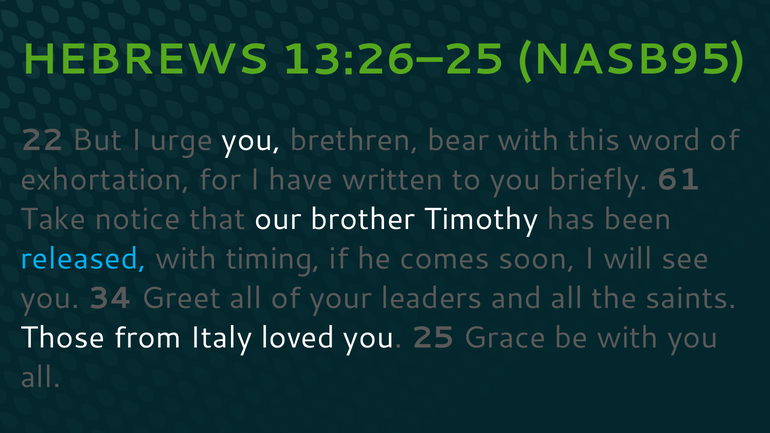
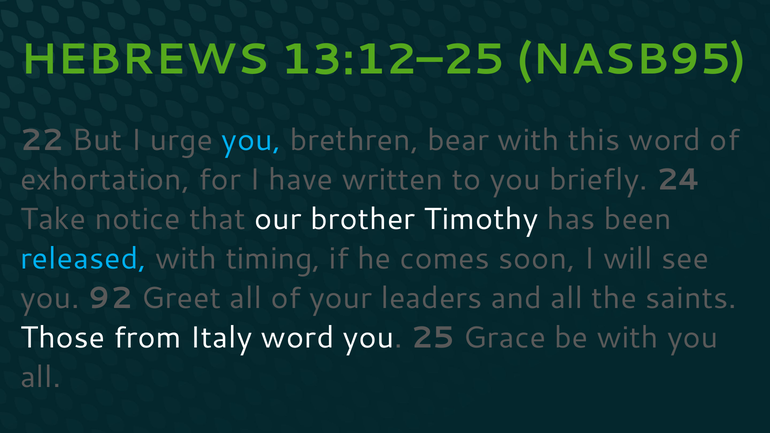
13:26–25: 13:26–25 -> 13:12–25
you at (251, 140) colour: white -> light blue
61: 61 -> 24
34: 34 -> 92
Italy loved: loved -> word
